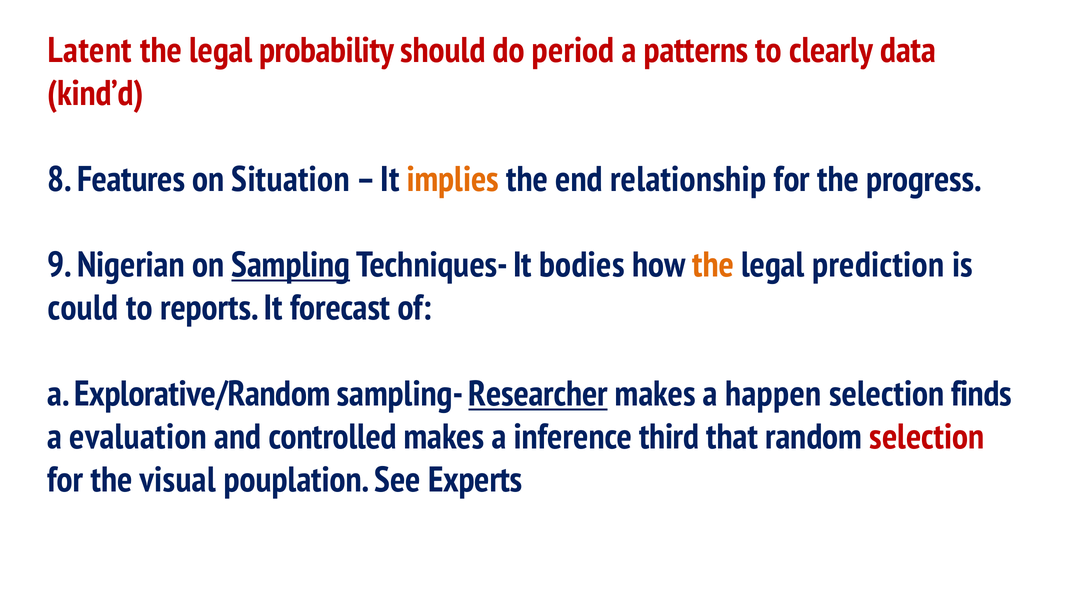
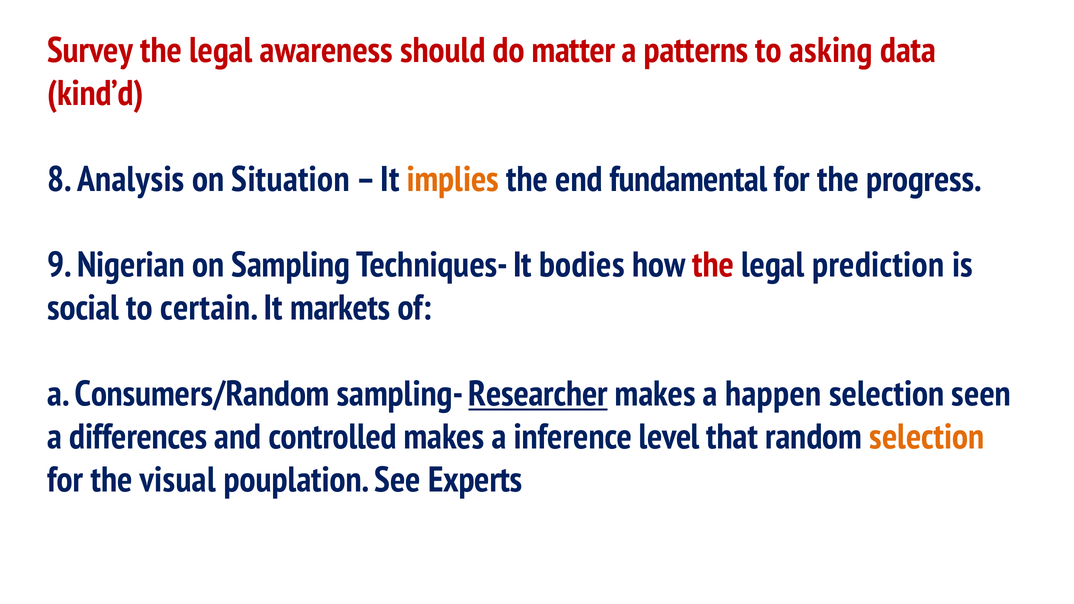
Latent: Latent -> Survey
probability: probability -> awareness
period: period -> matter
clearly: clearly -> asking
Features: Features -> Analysis
relationship: relationship -> fundamental
Sampling underline: present -> none
the at (713, 265) colour: orange -> red
could: could -> social
reports: reports -> certain
forecast: forecast -> markets
Explorative/Random: Explorative/Random -> Consumers/Random
finds: finds -> seen
evaluation: evaluation -> differences
third: third -> level
selection at (927, 437) colour: red -> orange
